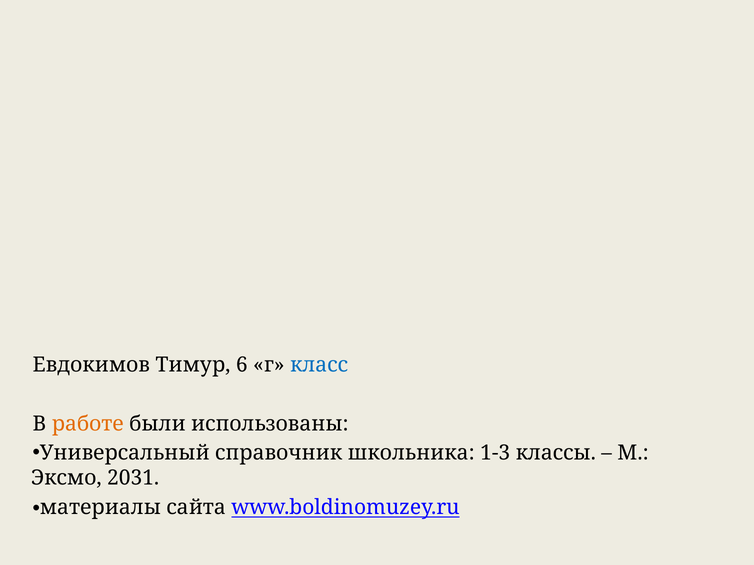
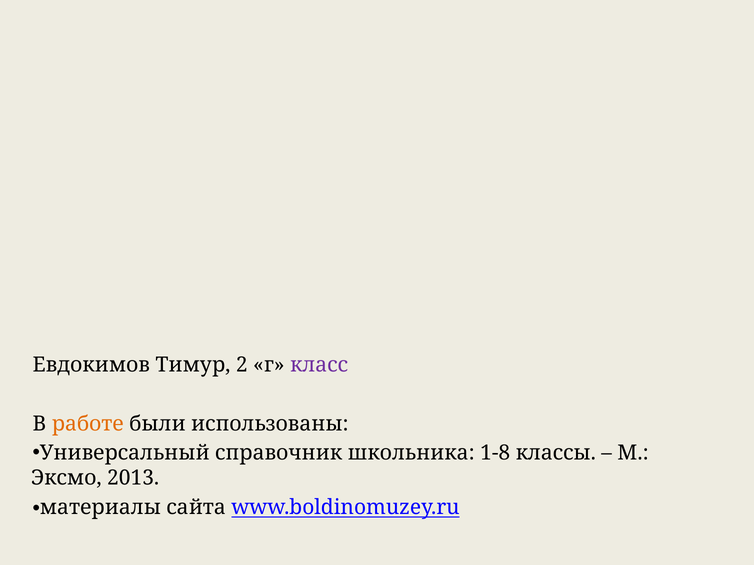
6: 6 -> 2
класс colour: blue -> purple
1-3: 1-3 -> 1-8
2031: 2031 -> 2013
